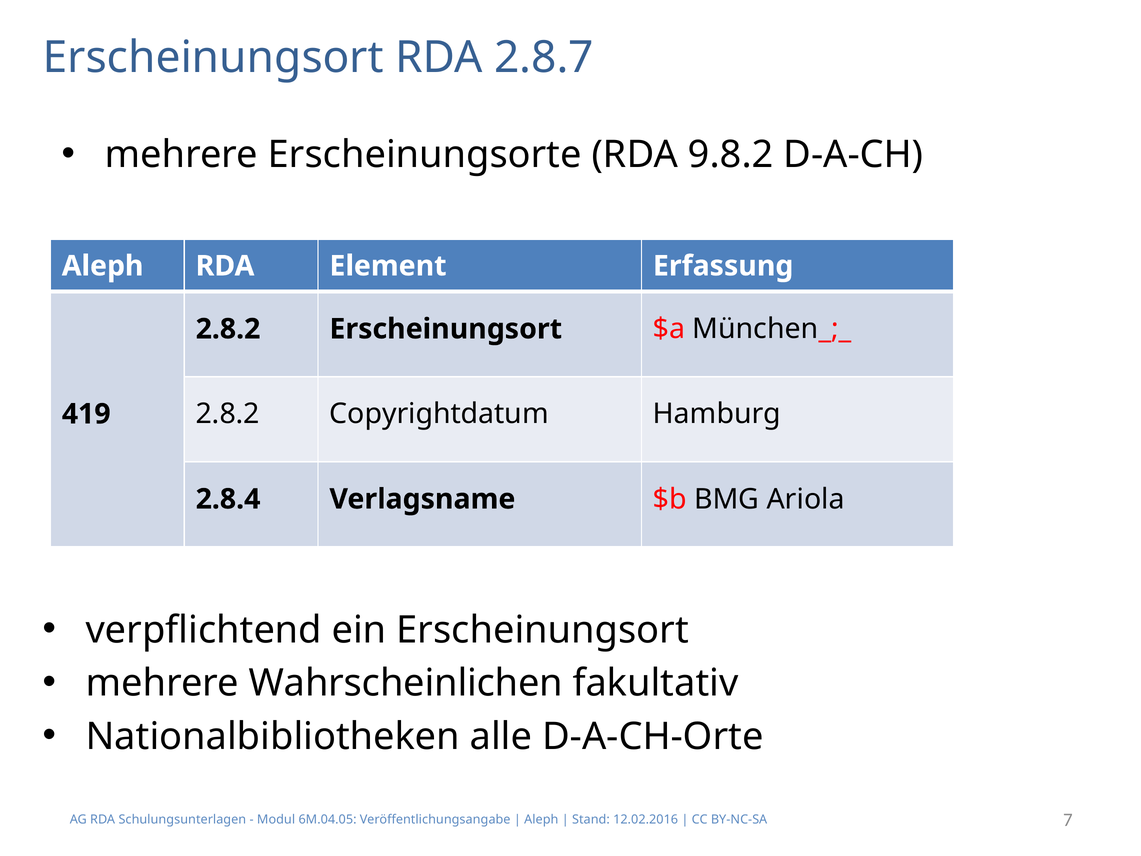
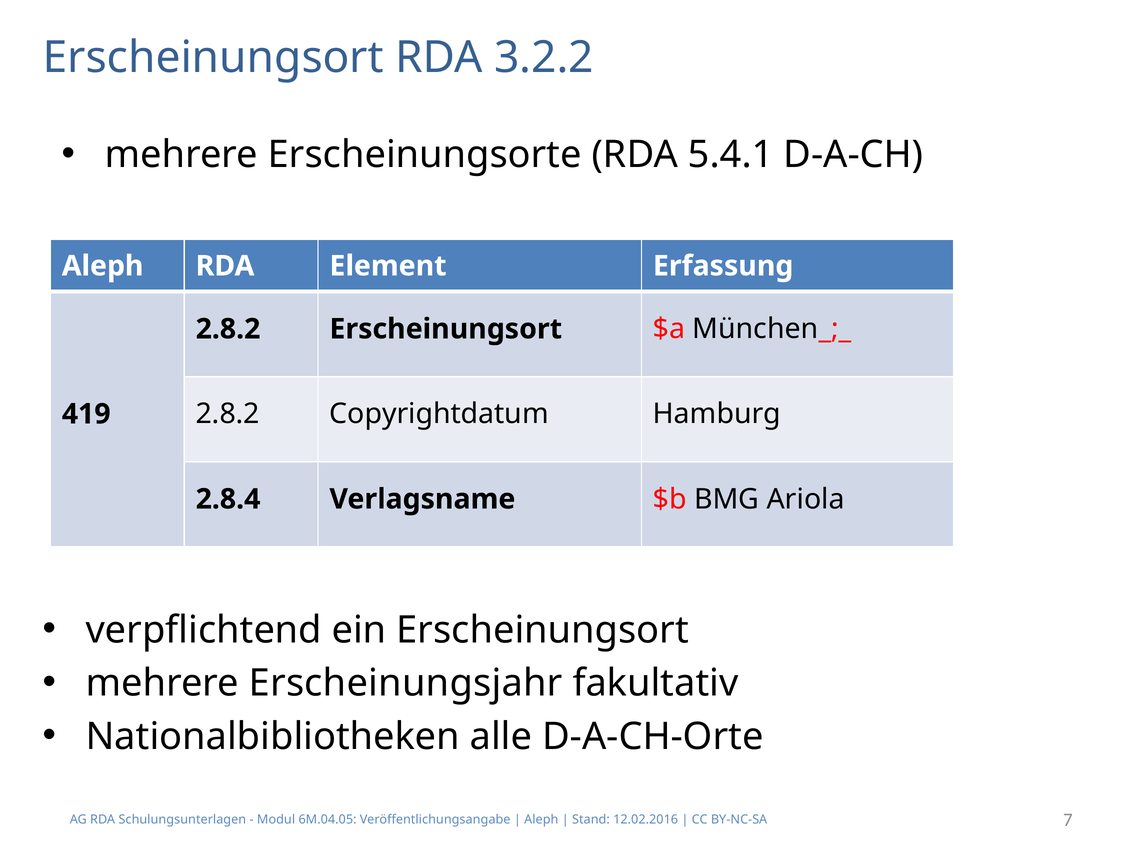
2.8.7: 2.8.7 -> 3.2.2
9.8.2: 9.8.2 -> 5.4.1
Wahrscheinlichen: Wahrscheinlichen -> Erscheinungsjahr
